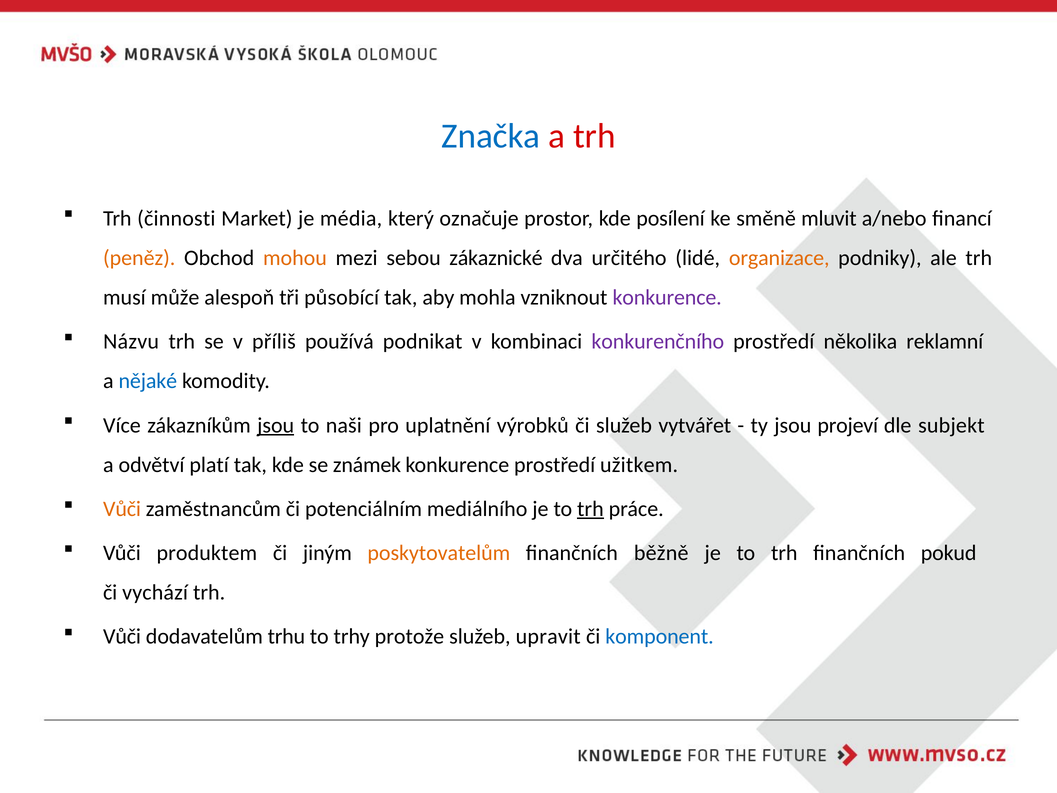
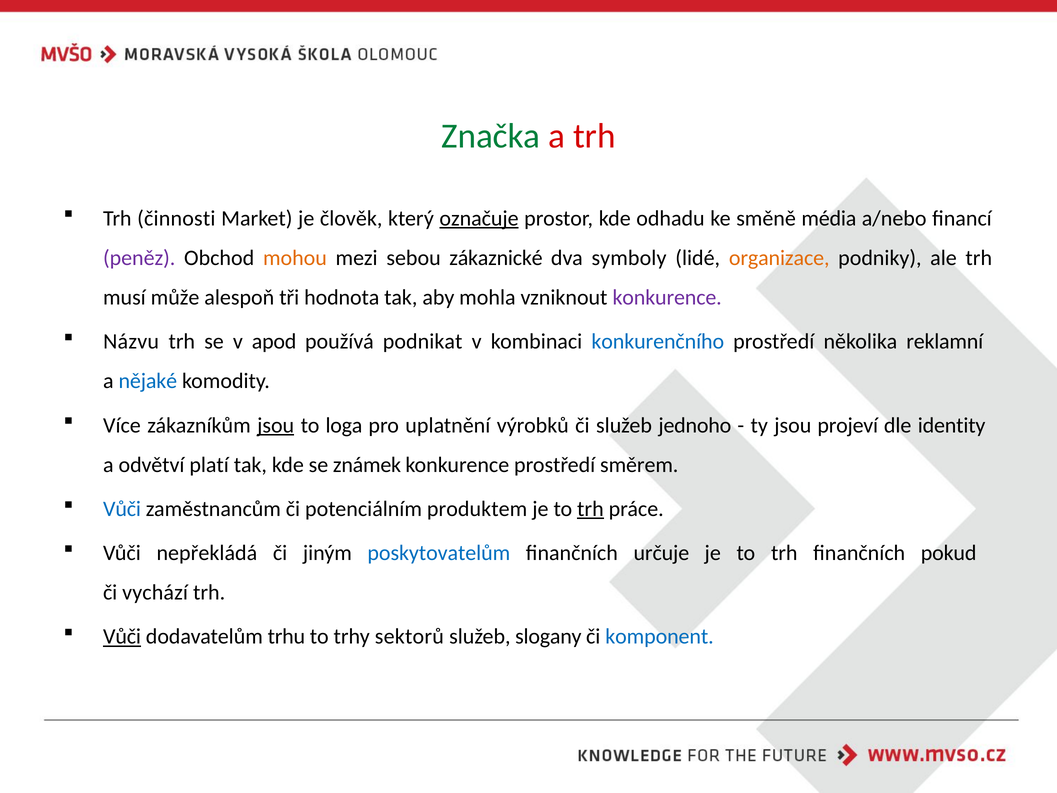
Značka colour: blue -> green
média: média -> člověk
označuje underline: none -> present
posílení: posílení -> odhadu
mluvit: mluvit -> média
peněz colour: orange -> purple
určitého: určitého -> symboly
působící: působící -> hodnota
příliš: příliš -> apod
konkurenčního colour: purple -> blue
naši: naši -> loga
vytvářet: vytvářet -> jednoho
subjekt: subjekt -> identity
užitkem: užitkem -> směrem
Vůči at (122, 509) colour: orange -> blue
mediálního: mediálního -> produktem
produktem: produktem -> nepřekládá
poskytovatelům colour: orange -> blue
běžně: běžně -> určuje
Vůči at (122, 636) underline: none -> present
protože: protože -> sektorů
upravit: upravit -> slogany
